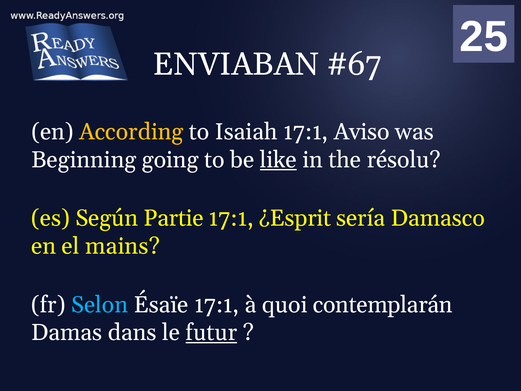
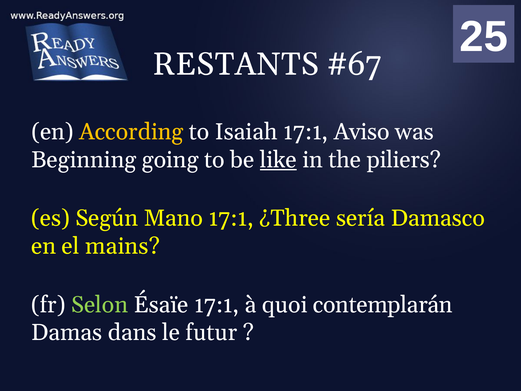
ENVIABAN: ENVIABAN -> RESTANTS
résolu: résolu -> piliers
Partie: Partie -> Mano
¿Esprit: ¿Esprit -> ¿Three
Selon colour: light blue -> light green
futur underline: present -> none
